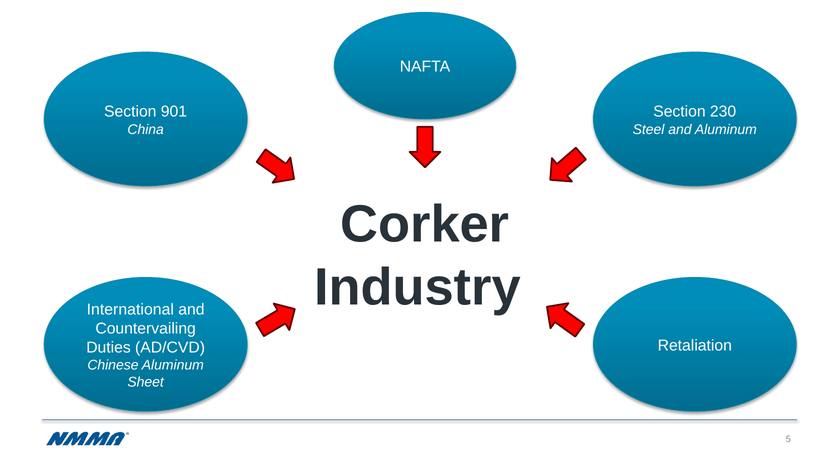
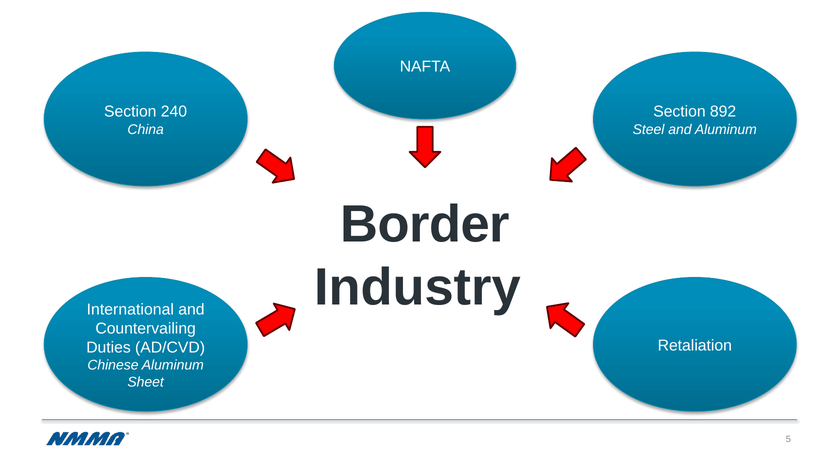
901: 901 -> 240
230: 230 -> 892
Corker: Corker -> Border
